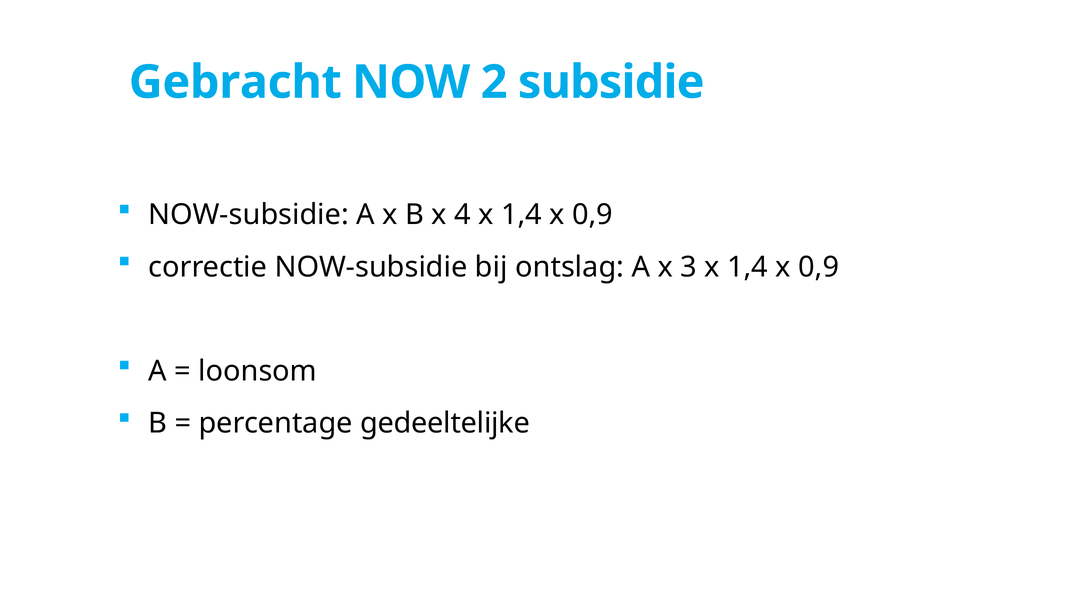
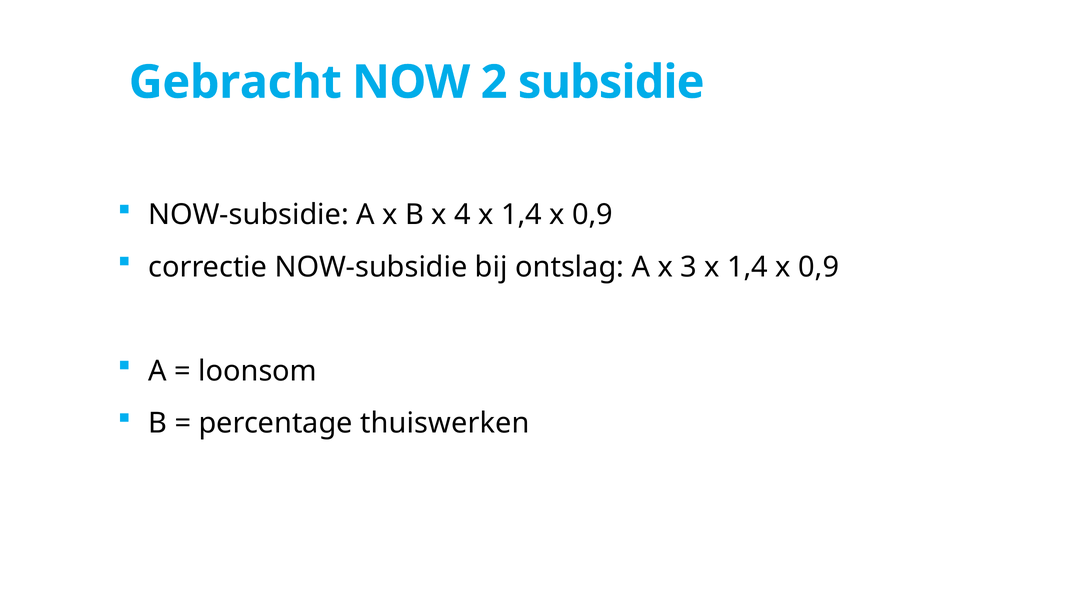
gedeeltelijke: gedeeltelijke -> thuiswerken
